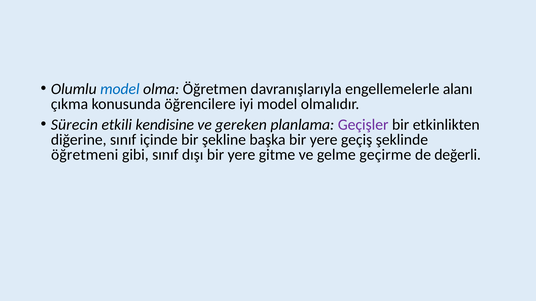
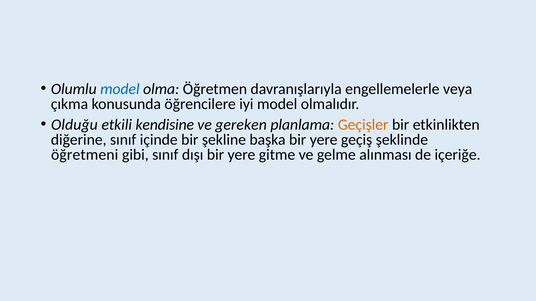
alanı: alanı -> veya
Sürecin: Sürecin -> Olduğu
Geçişler colour: purple -> orange
geçirme: geçirme -> alınması
değerli: değerli -> içeriğe
